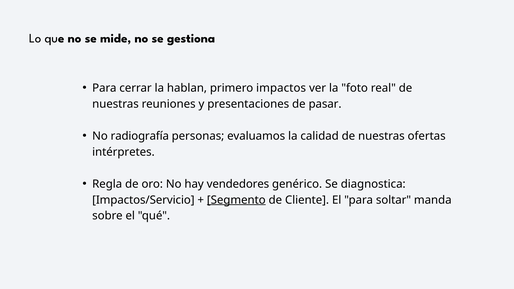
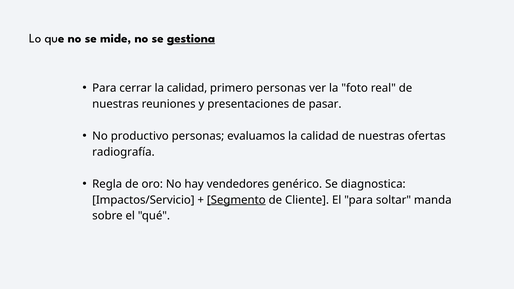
gestiona underline: none -> present
cerrar la hablan: hablan -> calidad
primero impactos: impactos -> personas
radiografía: radiografía -> productivo
intérpretes: intérpretes -> radiografía
